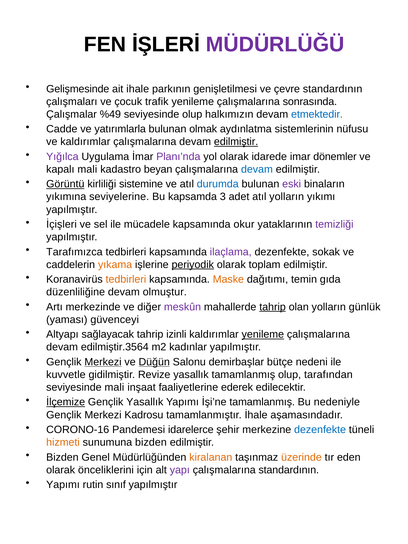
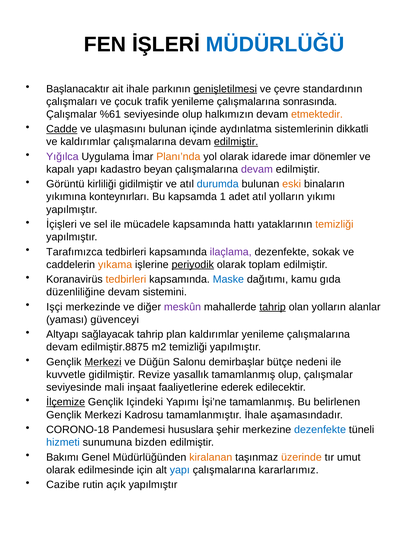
MÜDÜRLÜĞÜ colour: purple -> blue
Gelişmesinde: Gelişmesinde -> Başlanacaktır
genişletilmesi underline: none -> present
%49: %49 -> %61
etmektedir colour: blue -> orange
Cadde underline: none -> present
yatırımlarla: yatırımlarla -> ulaşmasını
olmak: olmak -> içinde
nüfusu: nüfusu -> dikkatli
Planı’nda colour: purple -> orange
kapalı mali: mali -> yapı
devam at (257, 169) colour: blue -> purple
Görüntü underline: present -> none
kirliliği sistemine: sistemine -> gidilmiştir
eski colour: purple -> orange
seviyelerine: seviyelerine -> konteynırları
3: 3 -> 1
okur: okur -> hattı
temizliği at (334, 224) colour: purple -> orange
Maske colour: orange -> blue
temin: temin -> kamu
olmuştur: olmuştur -> sistemini
Artı: Artı -> Işçi
günlük: günlük -> alanlar
izinli: izinli -> plan
yenileme at (263, 334) underline: present -> none
edilmiştir.3564: edilmiştir.3564 -> edilmiştir.8875
m2 kadınlar: kadınlar -> temizliği
Düğün underline: present -> none
olup tarafından: tarafından -> çalışmalar
Gençlik Yasallık: Yasallık -> Içindeki
nedeniyle: nedeniyle -> belirlenen
CORONO-16: CORONO-16 -> CORONO-18
idarelerce: idarelerce -> hususlara
hizmeti colour: orange -> blue
Bizden at (62, 457): Bizden -> Bakımı
eden: eden -> umut
önceliklerini: önceliklerini -> edilmesinde
yapı at (180, 470) colour: purple -> blue
çalışmalarına standardının: standardının -> kararlarımız
Yapımı at (63, 485): Yapımı -> Cazibe
sınıf: sınıf -> açık
